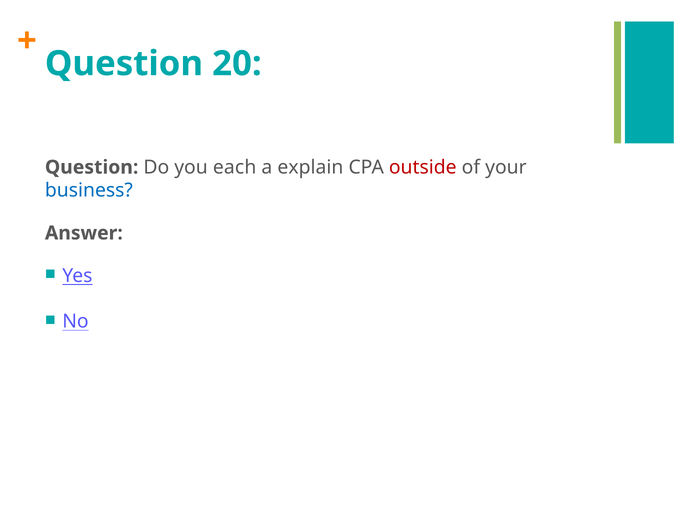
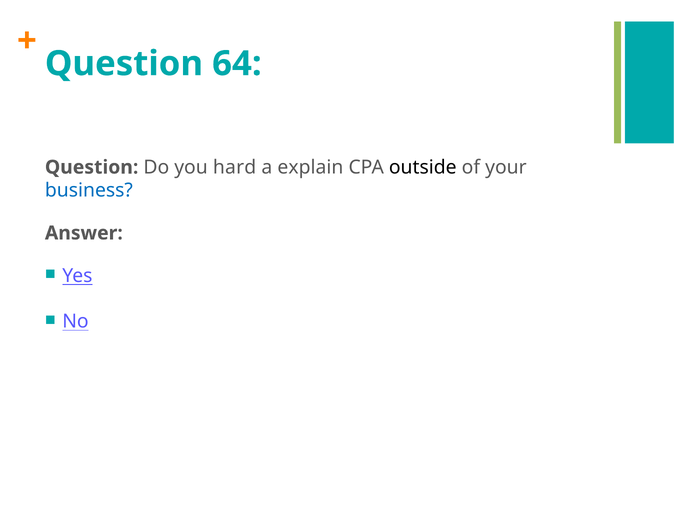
20: 20 -> 64
each: each -> hard
outside colour: red -> black
